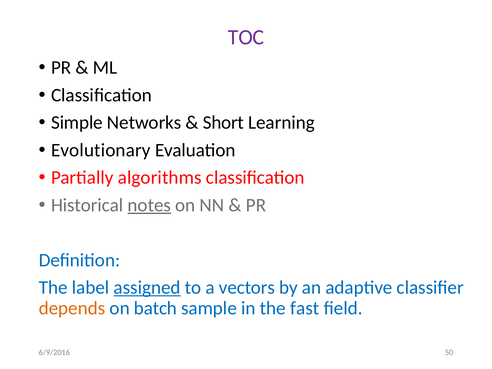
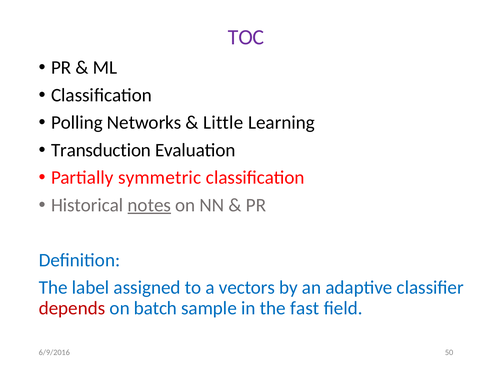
Simple: Simple -> Polling
Short: Short -> Little
Evolutionary: Evolutionary -> Transduction
algorithms: algorithms -> symmetric
assigned underline: present -> none
depends colour: orange -> red
